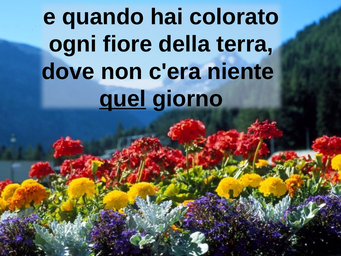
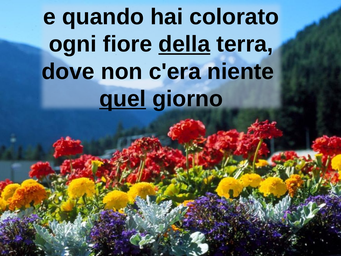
della underline: none -> present
